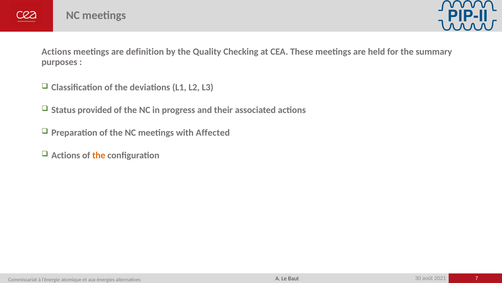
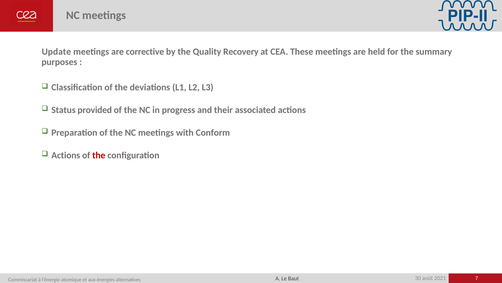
Actions at (56, 52): Actions -> Update
definition: definition -> corrective
Checking: Checking -> Recovery
Affected: Affected -> Conform
the at (99, 155) colour: orange -> red
